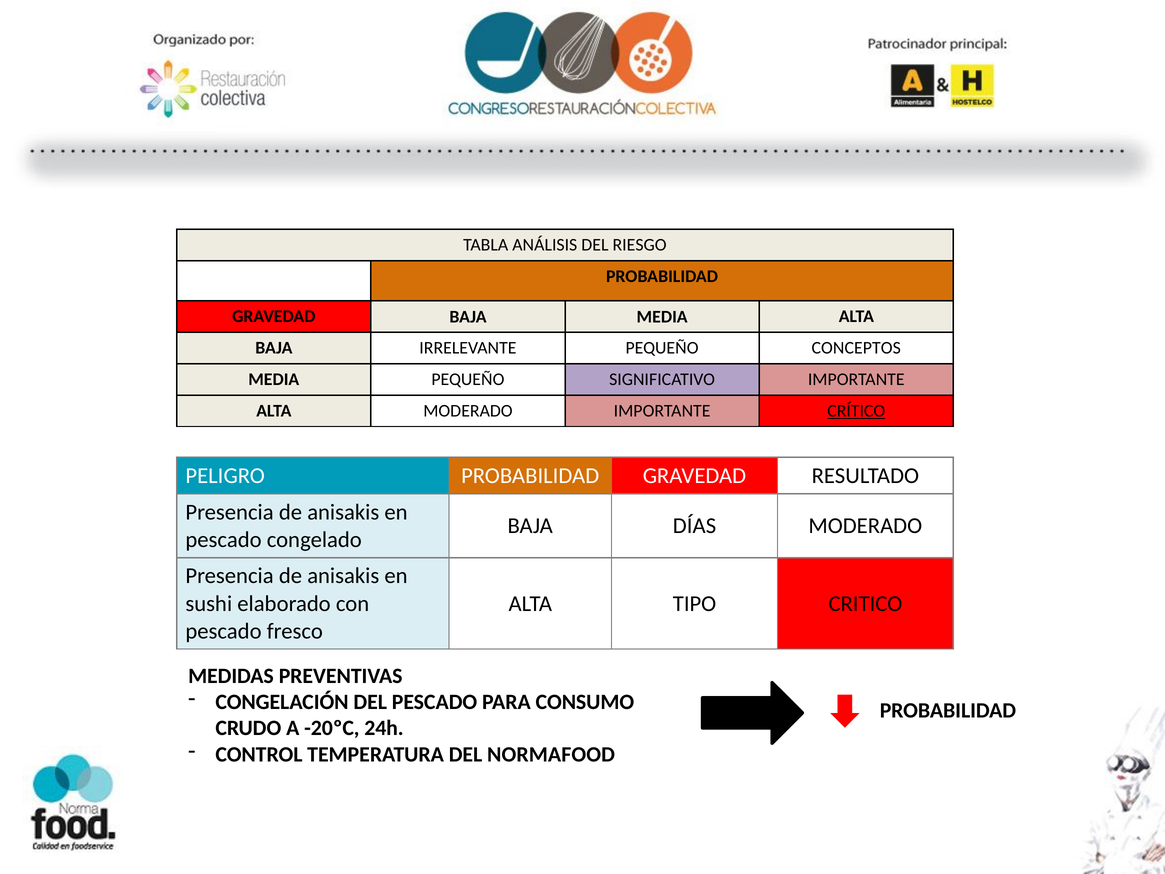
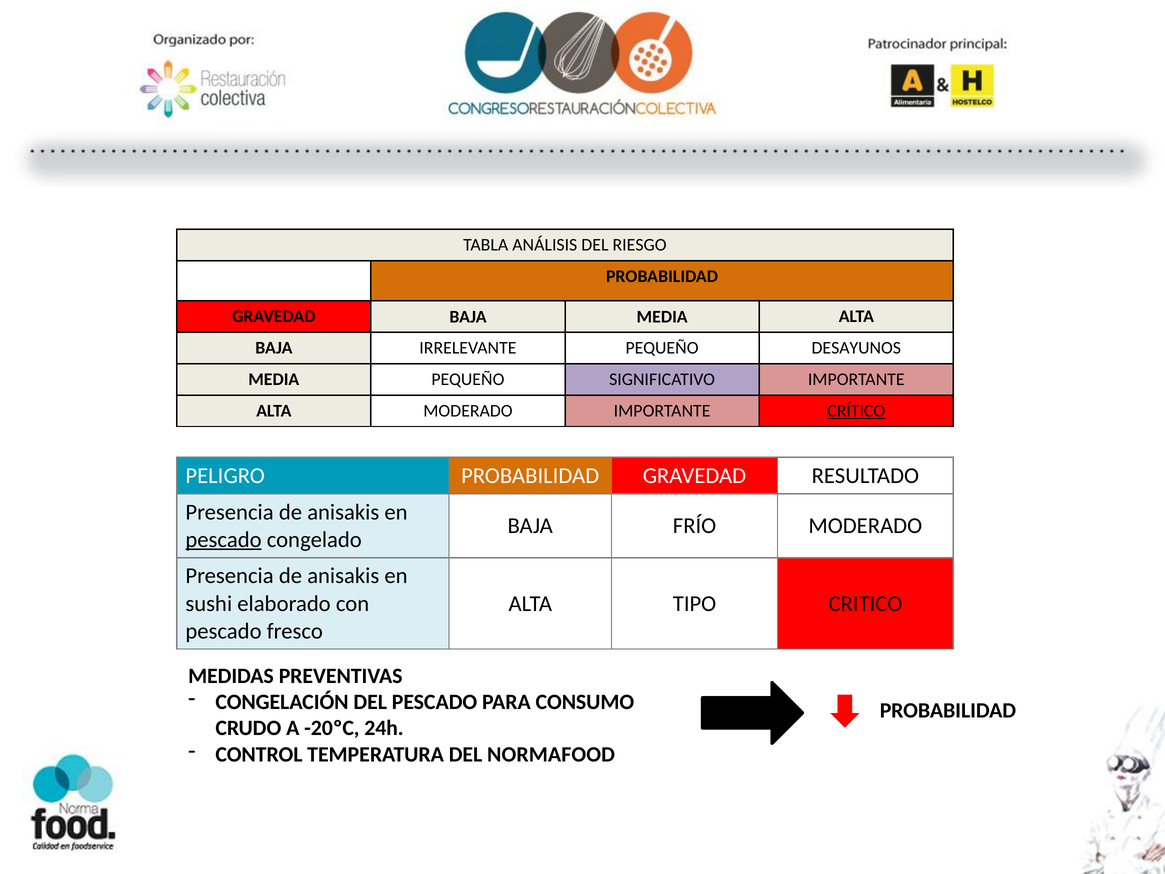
CONCEPTOS: CONCEPTOS -> DESAYUNOS
DÍAS: DÍAS -> FRÍO
pescado at (224, 540) underline: none -> present
